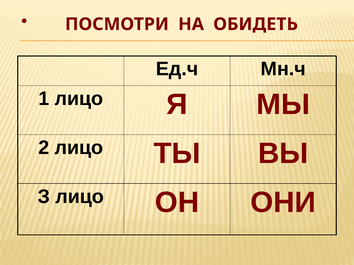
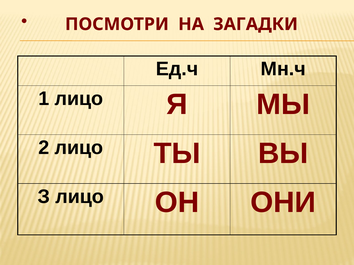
ОБИДЕТЬ: ОБИДЕТЬ -> ЗАГАДКИ
